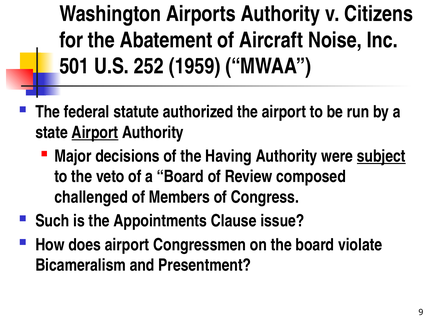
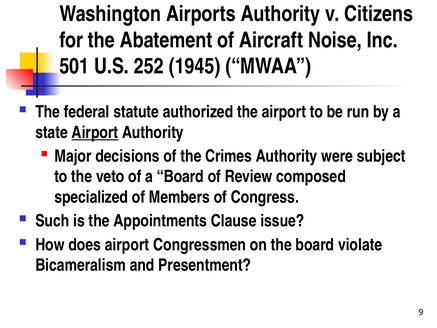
1959: 1959 -> 1945
Having: Having -> Crimes
subject underline: present -> none
challenged: challenged -> specialized
